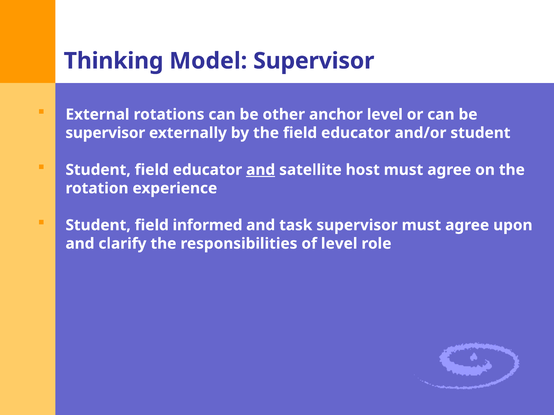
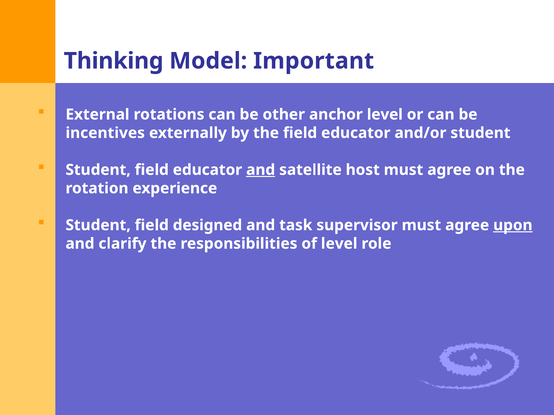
Model Supervisor: Supervisor -> Important
supervisor at (105, 133): supervisor -> incentives
informed: informed -> designed
upon underline: none -> present
